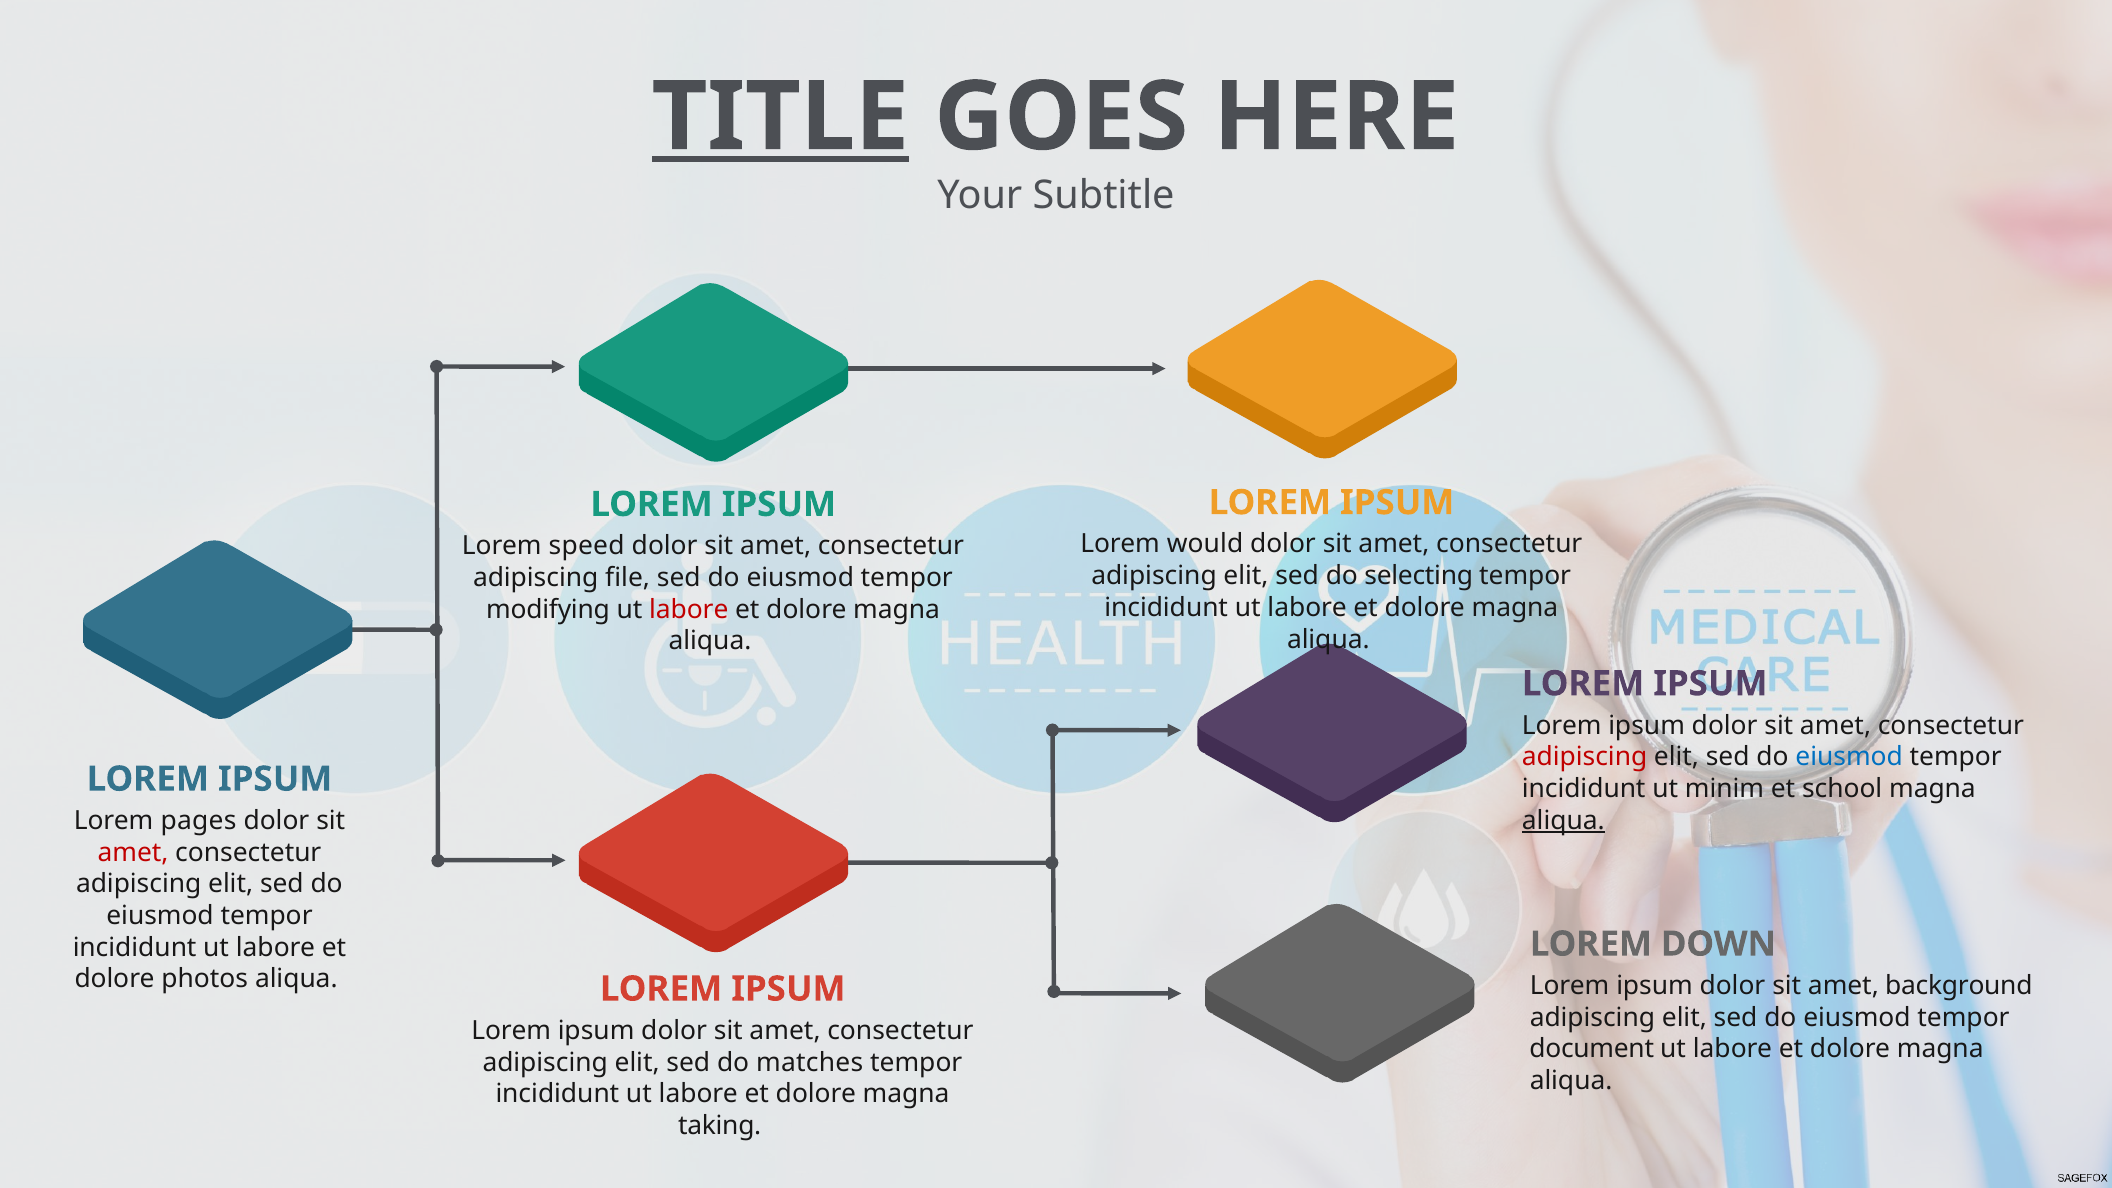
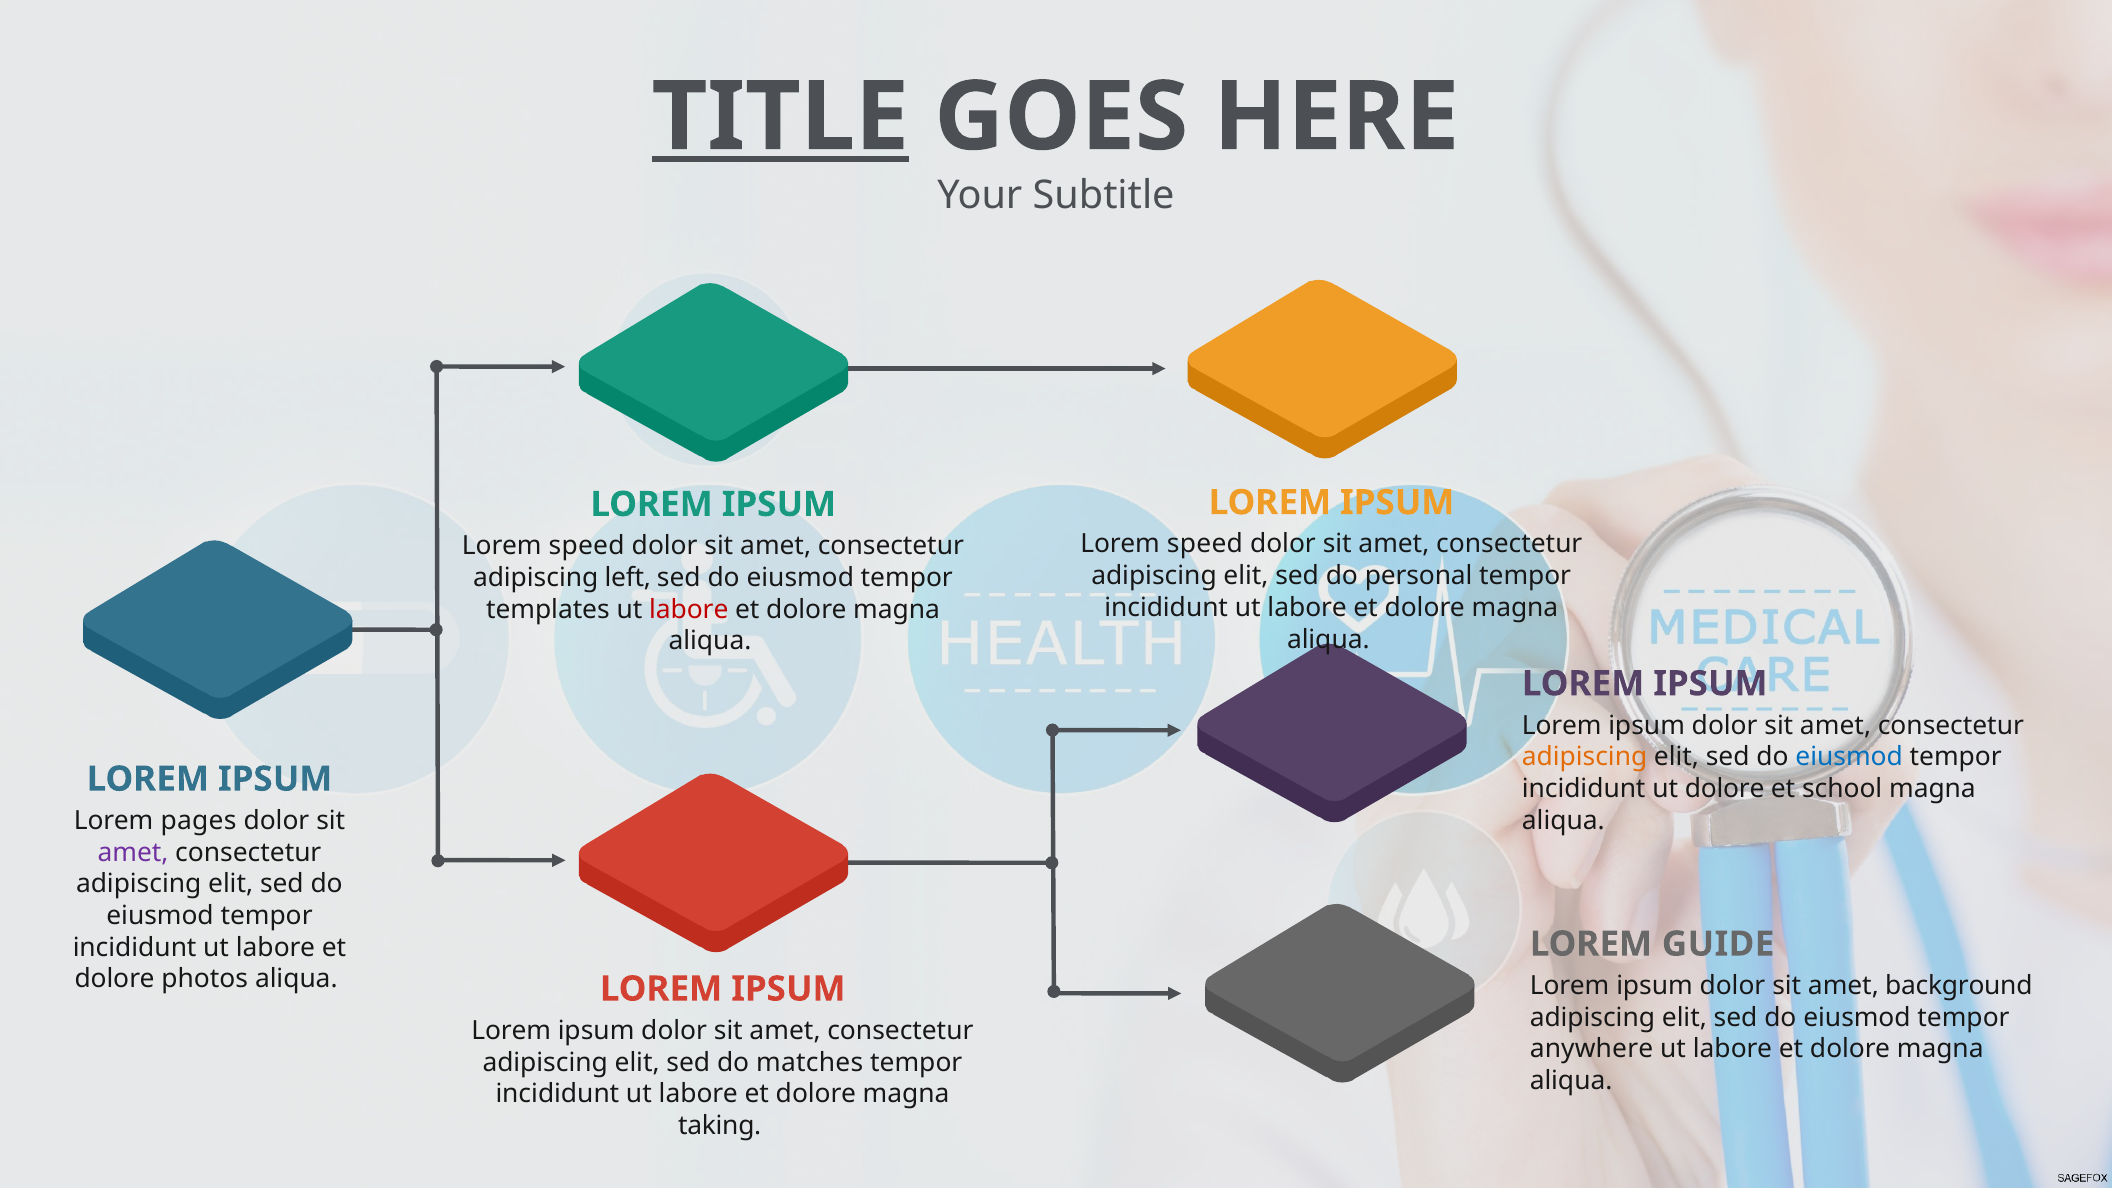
would at (1205, 544): would -> speed
selecting: selecting -> personal
file: file -> left
modifying: modifying -> templates
adipiscing at (1585, 757) colour: red -> orange
ut minim: minim -> dolore
aliqua at (1563, 820) underline: present -> none
amet at (133, 852) colour: red -> purple
DOWN: DOWN -> GUIDE
document: document -> anywhere
